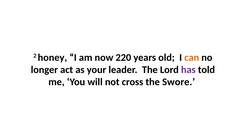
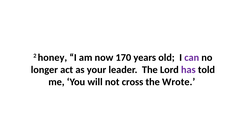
220: 220 -> 170
can colour: orange -> purple
Swore: Swore -> Wrote
